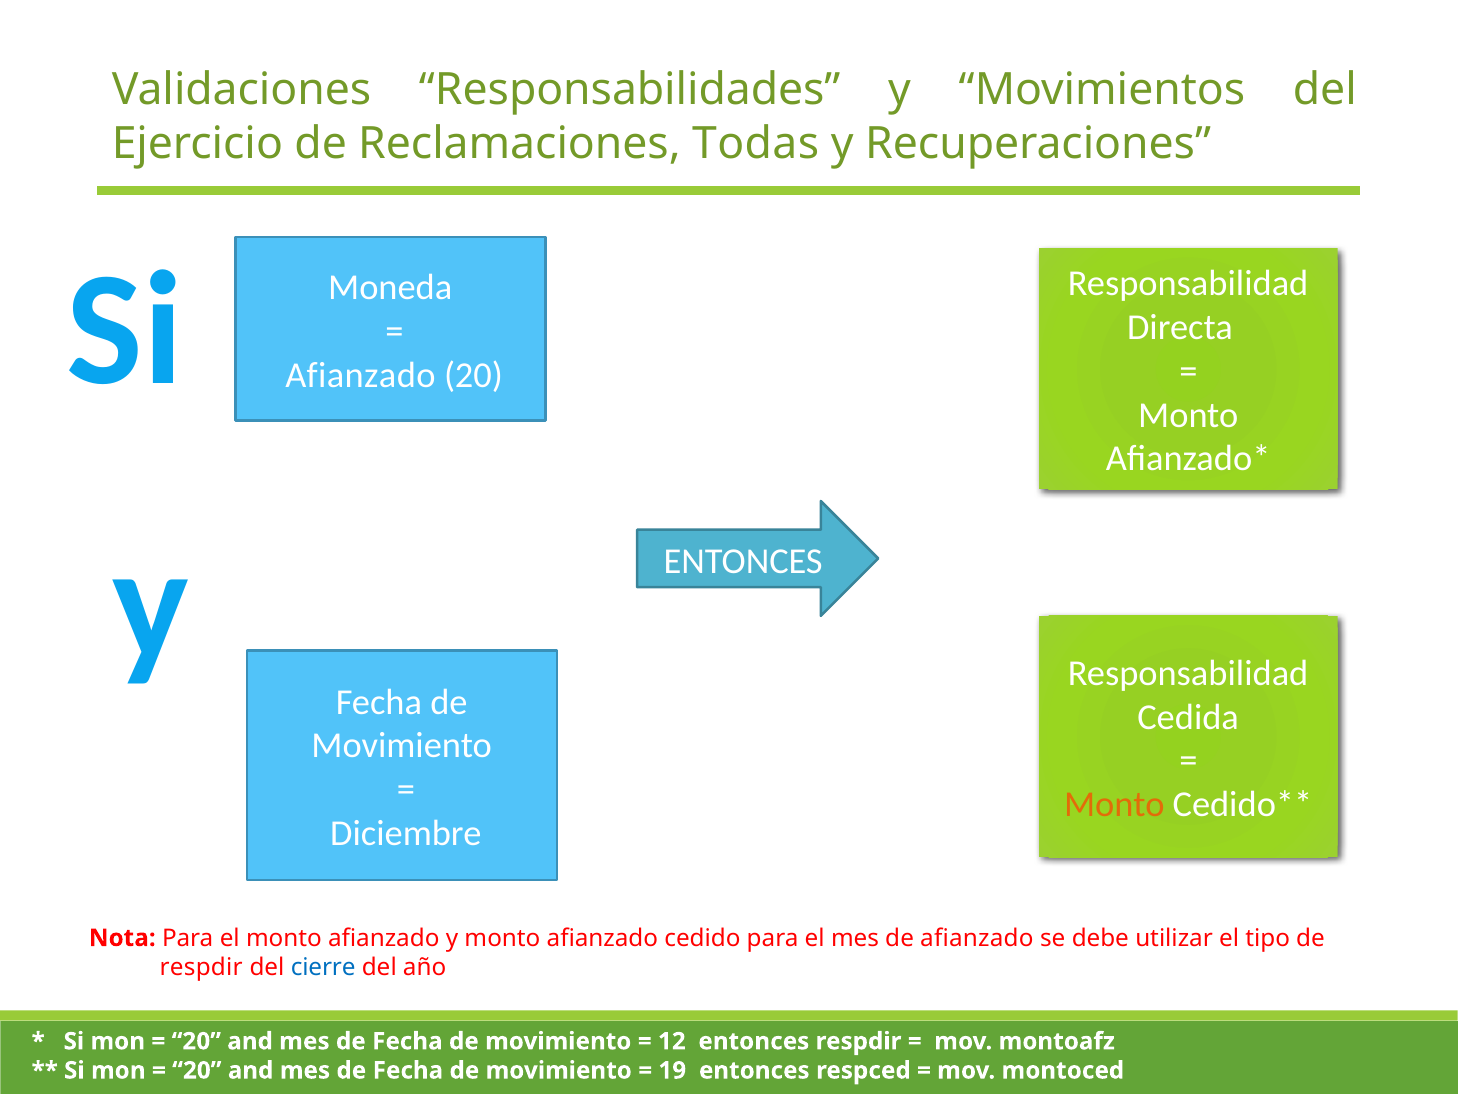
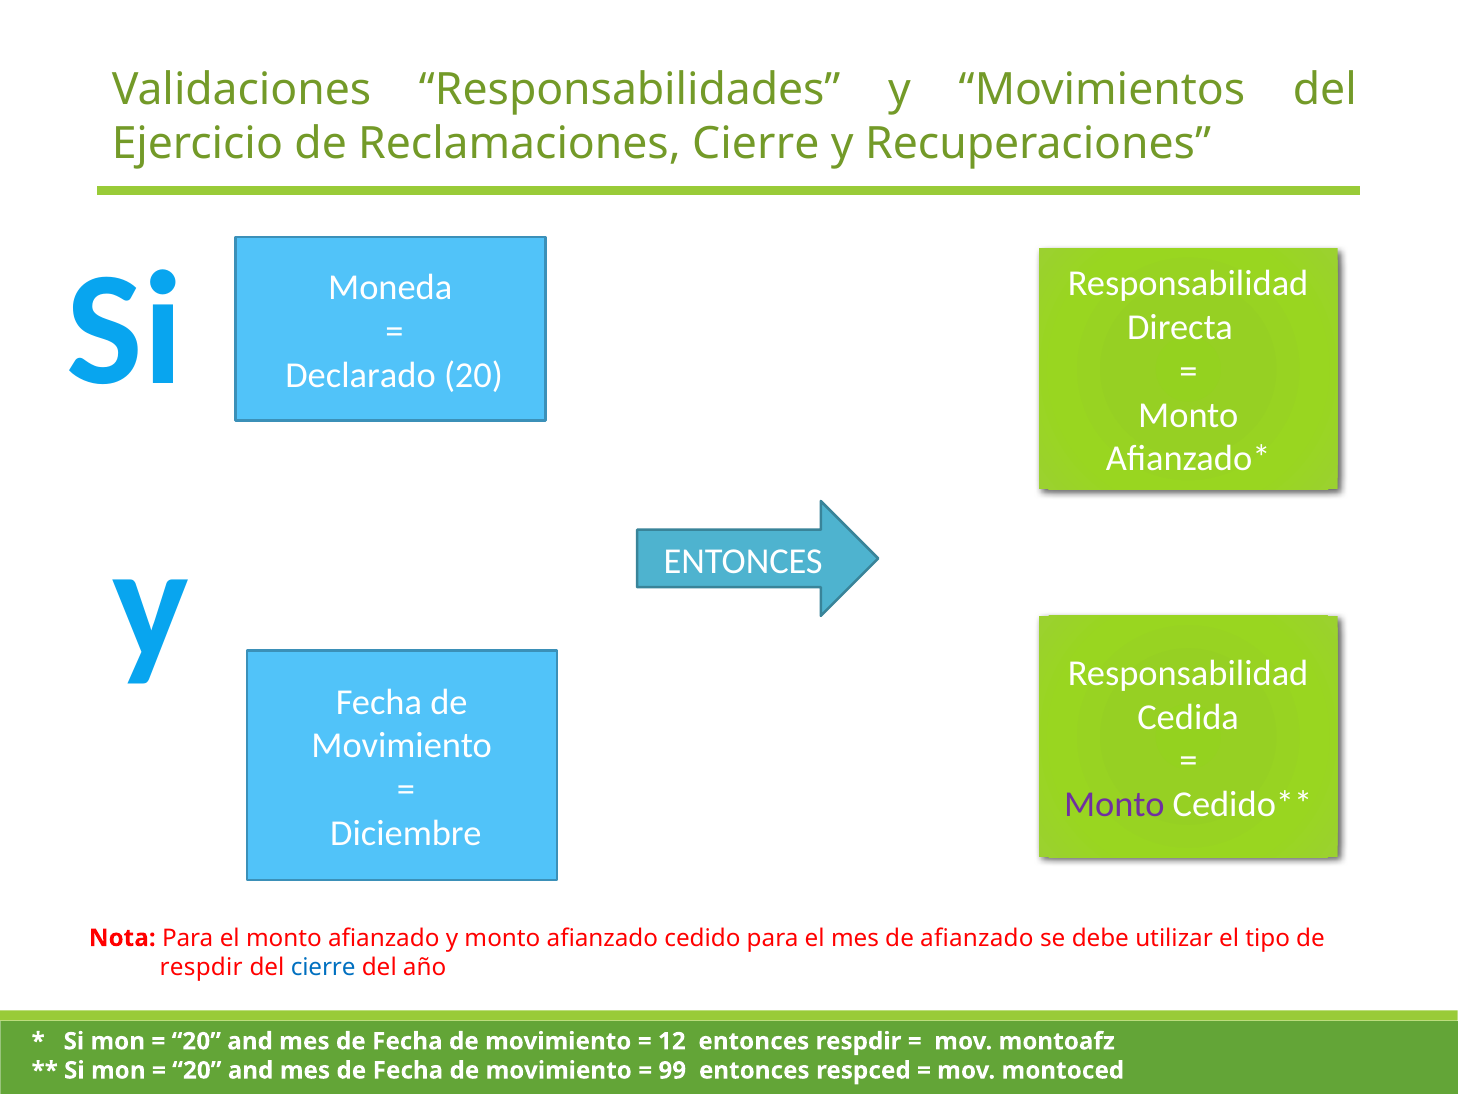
Reclamaciones Todas: Todas -> Cierre
Afianzado at (360, 375): Afianzado -> Declarado
Monto at (1114, 804) colour: orange -> purple
19: 19 -> 99
